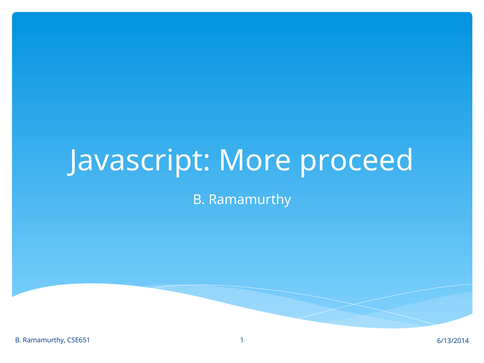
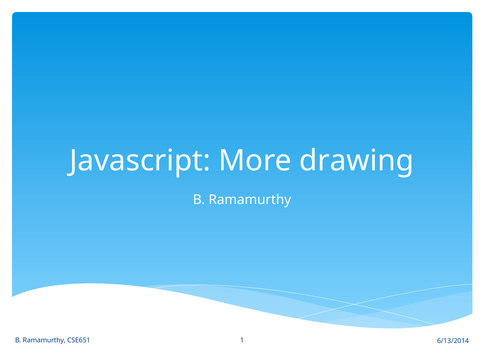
proceed: proceed -> drawing
